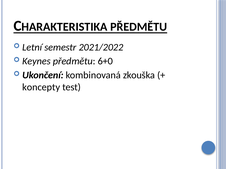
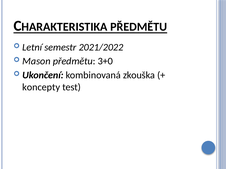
Keynes: Keynes -> Mason
6+0: 6+0 -> 3+0
